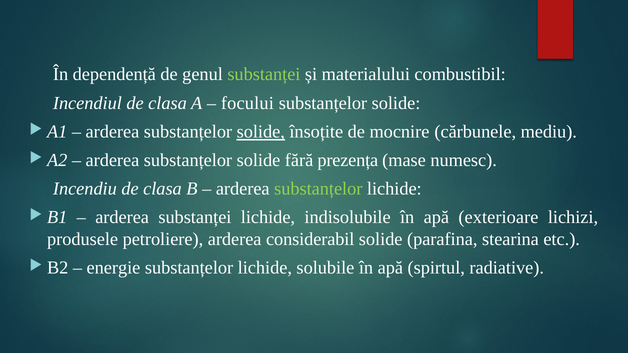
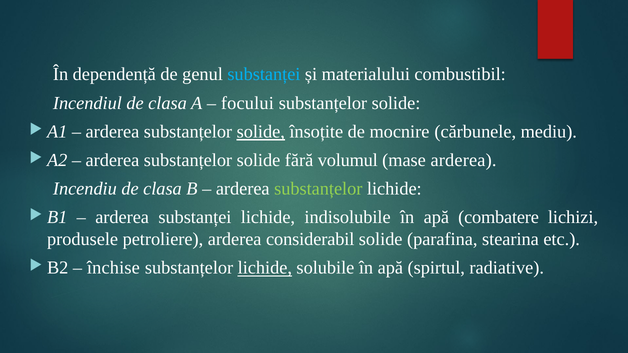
substanței at (264, 74) colour: light green -> light blue
prezența: prezența -> volumul
mase numesc: numesc -> arderea
exterioare: exterioare -> combatere
energie: energie -> închise
lichide at (265, 268) underline: none -> present
